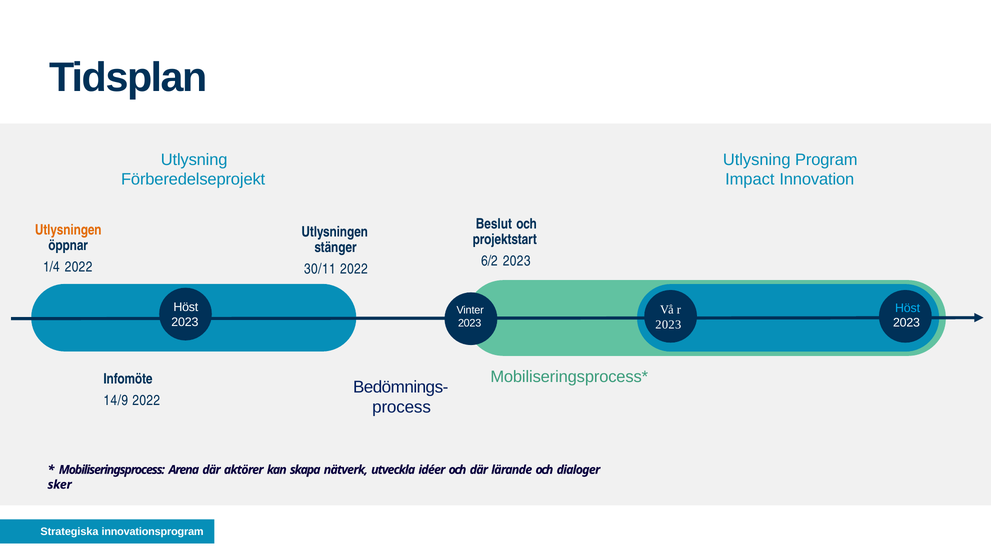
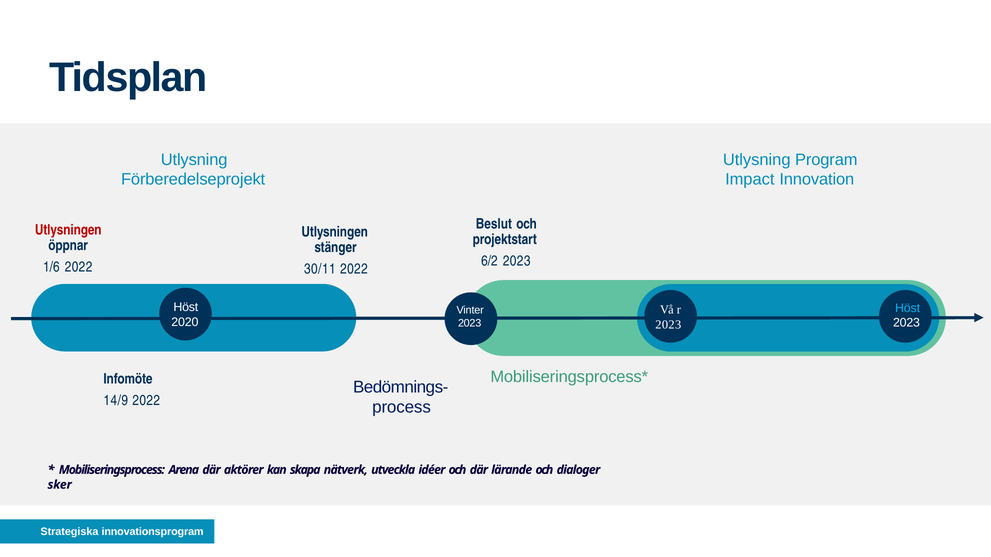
Utlysningen at (68, 230) colour: orange -> red
1/4: 1/4 -> 1/6
2023 at (185, 323): 2023 -> 2020
